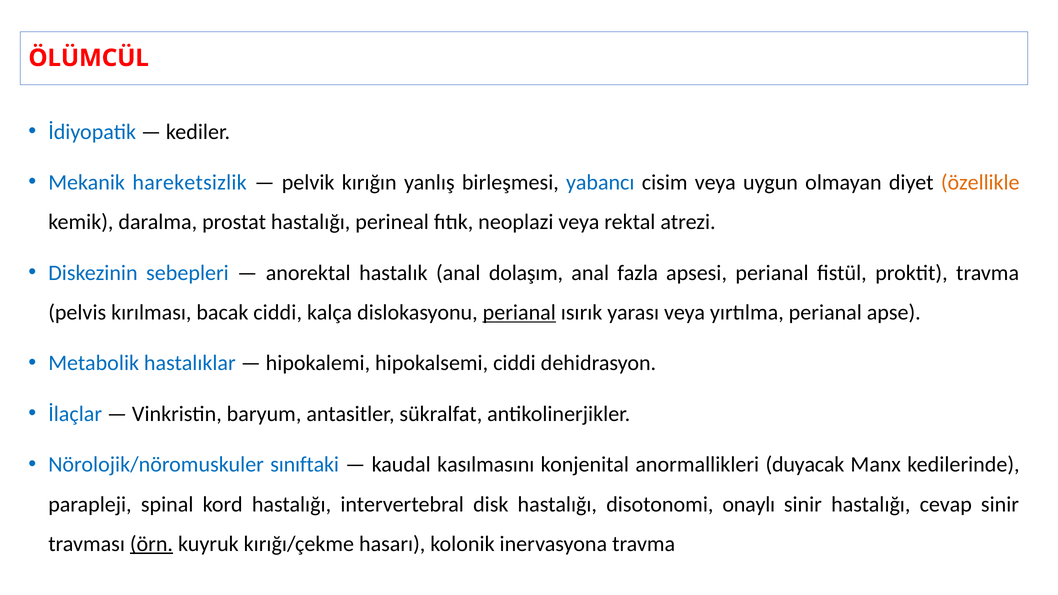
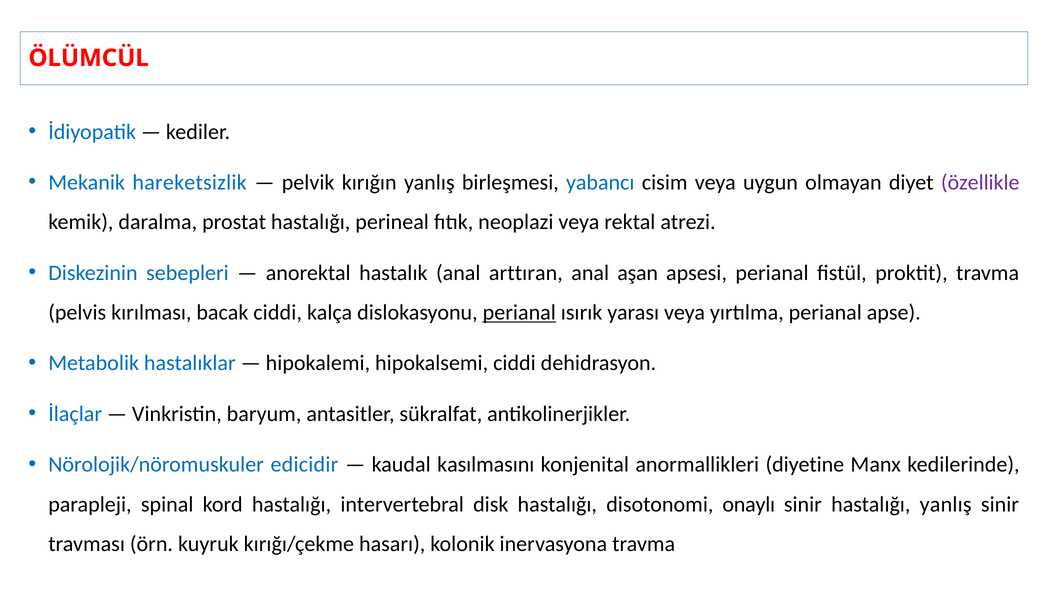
özellikle colour: orange -> purple
dolaşım: dolaşım -> arttıran
fazla: fazla -> aşan
sınıftaki: sınıftaki -> edicidir
duyacak: duyacak -> diyetine
hastalığı cevap: cevap -> yanlış
örn underline: present -> none
